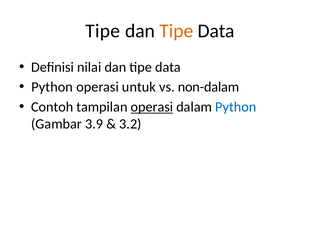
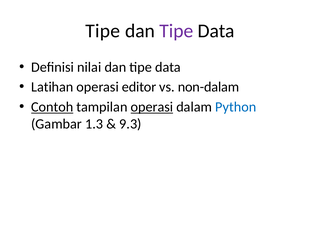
Tipe at (176, 31) colour: orange -> purple
Python at (52, 87): Python -> Latihan
untuk: untuk -> editor
Contoh underline: none -> present
3.9: 3.9 -> 1.3
3.2: 3.2 -> 9.3
